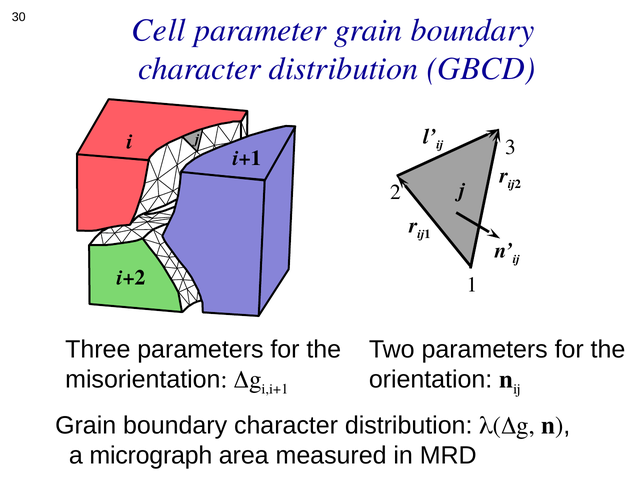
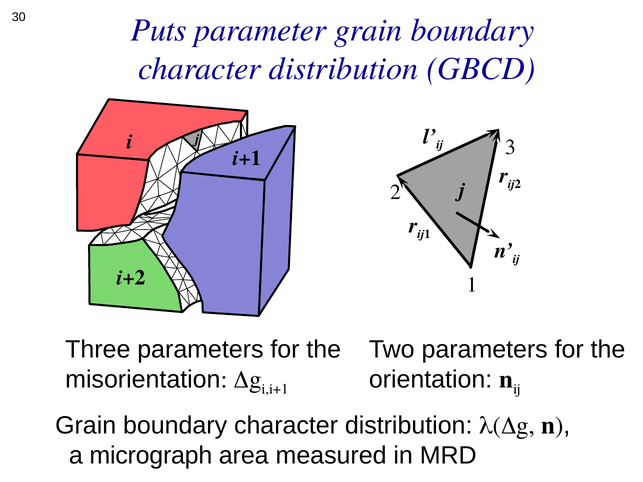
Cell: Cell -> Puts
